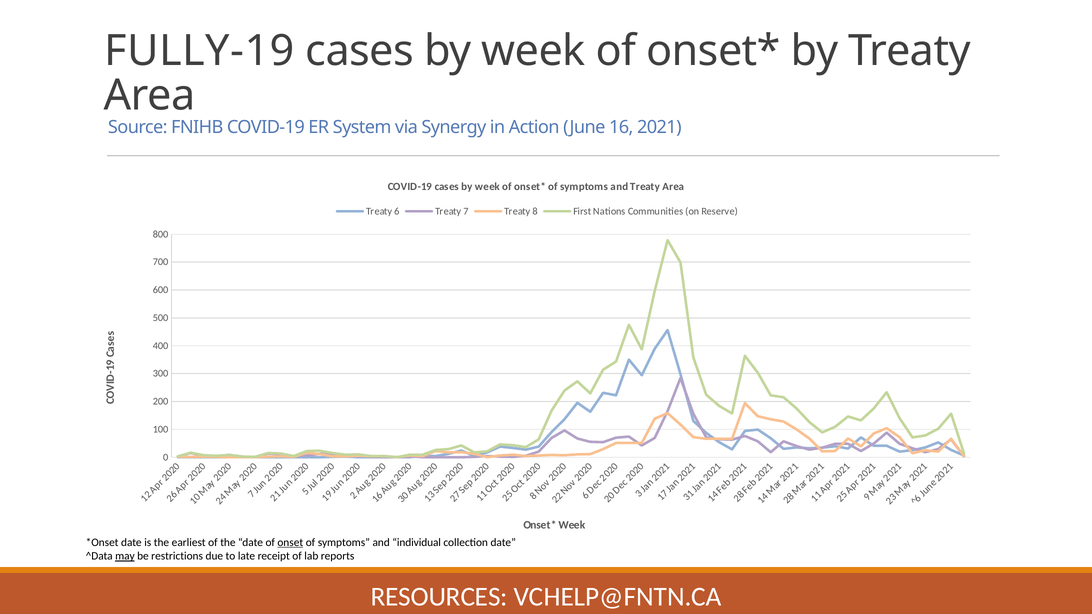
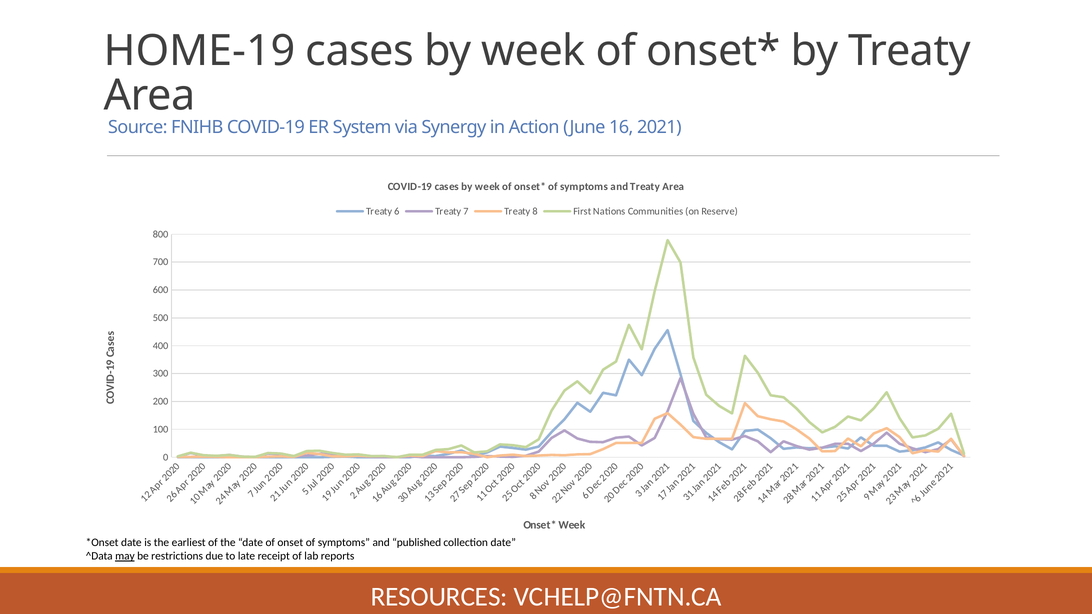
FULLY-19: FULLY-19 -> HOME-19
onset underline: present -> none
individual: individual -> published
